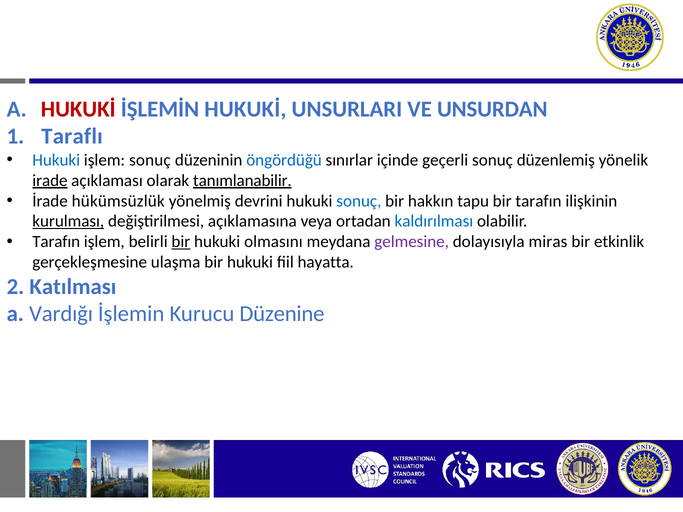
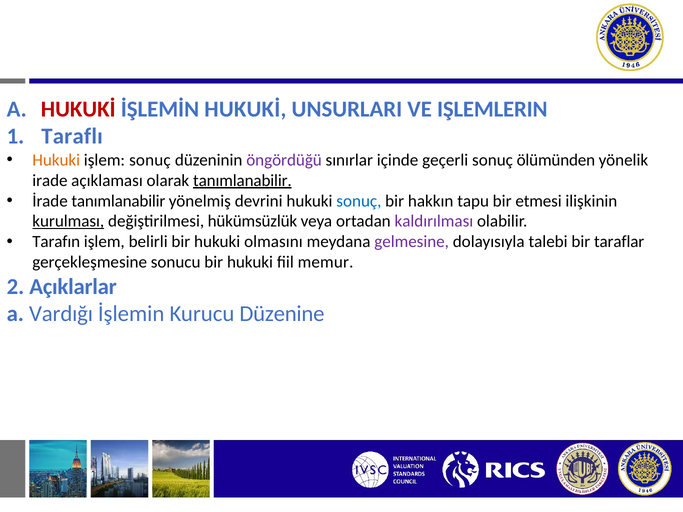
UNSURDAN: UNSURDAN -> IŞLEMLERIN
Hukuki at (56, 160) colour: blue -> orange
öngördüğü colour: blue -> purple
düzenlemiş: düzenlemiş -> ölümünden
irade underline: present -> none
İrade hükümsüzlük: hükümsüzlük -> tanımlanabilir
bir tarafın: tarafın -> etmesi
açıklamasına: açıklamasına -> hükümsüzlük
kaldırılması colour: blue -> purple
bir at (181, 242) underline: present -> none
miras: miras -> talebi
etkinlik: etkinlik -> taraflar
ulaşma: ulaşma -> sonucu
hayatta: hayatta -> memur
Katılması: Katılması -> Açıklarlar
